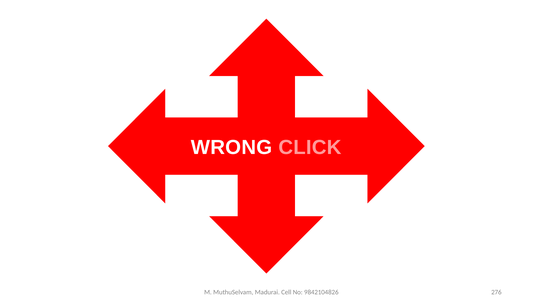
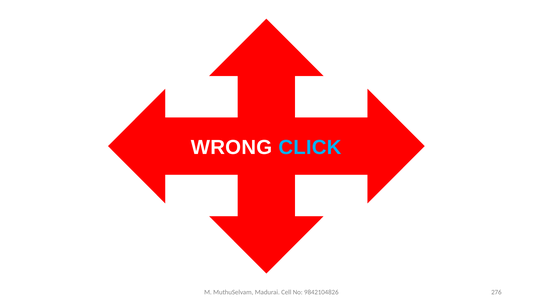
CLICK colour: pink -> light blue
